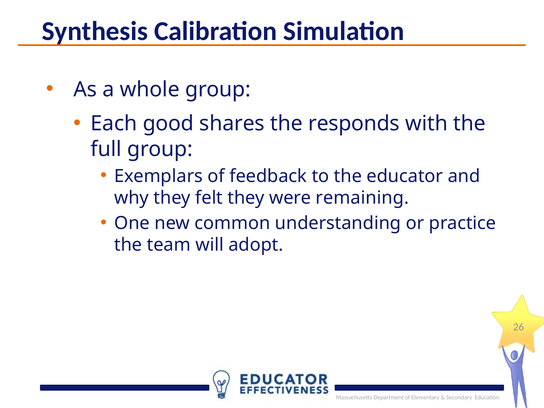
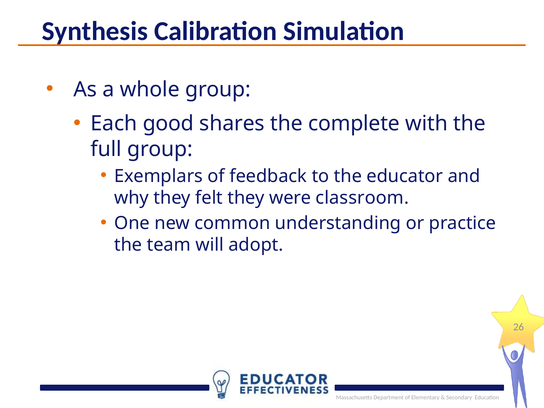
responds: responds -> complete
remaining: remaining -> classroom
